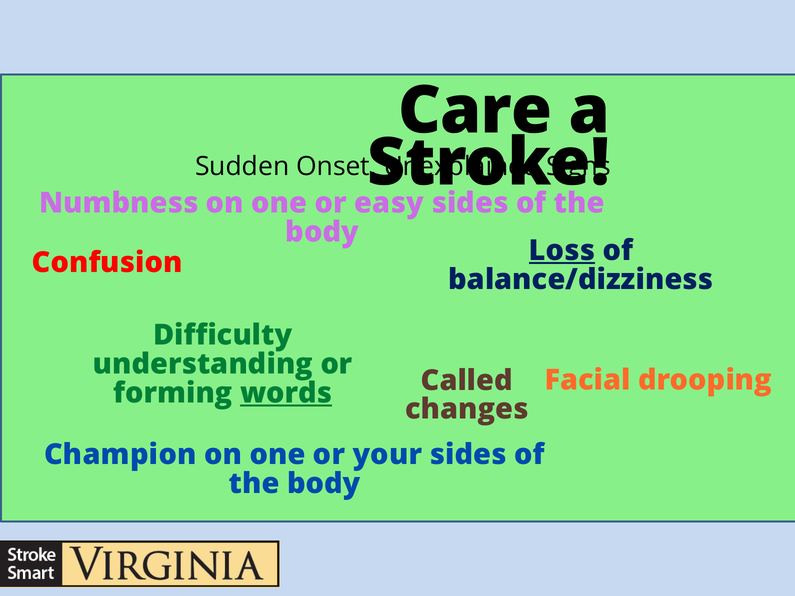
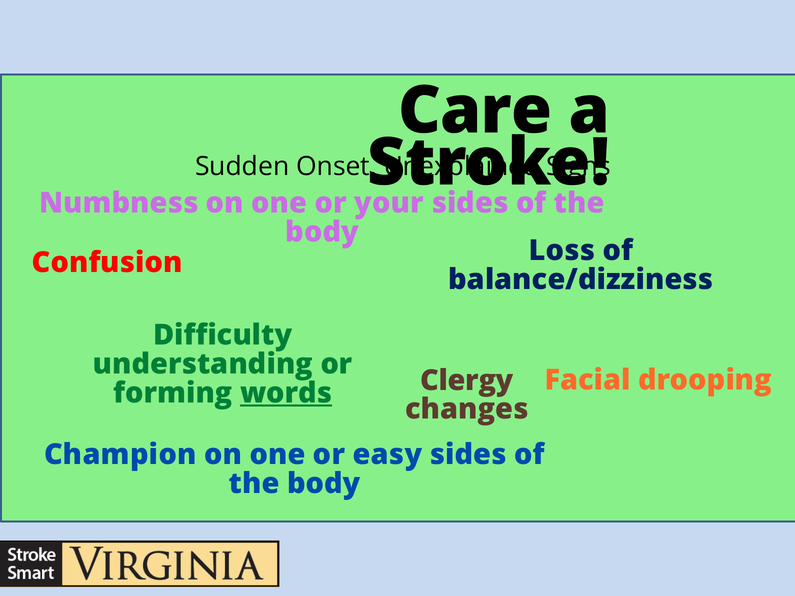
easy: easy -> your
Loss underline: present -> none
Called: Called -> Clergy
your: your -> easy
